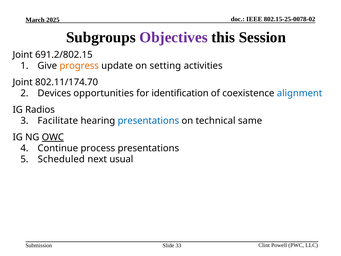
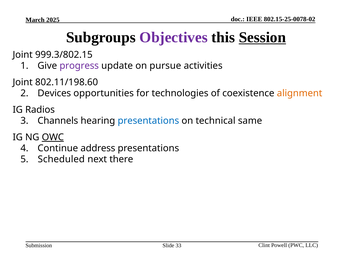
Session underline: none -> present
691.2/802.15: 691.2/802.15 -> 999.3/802.15
progress colour: orange -> purple
setting: setting -> pursue
802.11/174.70: 802.11/174.70 -> 802.11/198.60
identification: identification -> technologies
alignment colour: blue -> orange
Facilitate: Facilitate -> Channels
process: process -> address
usual: usual -> there
